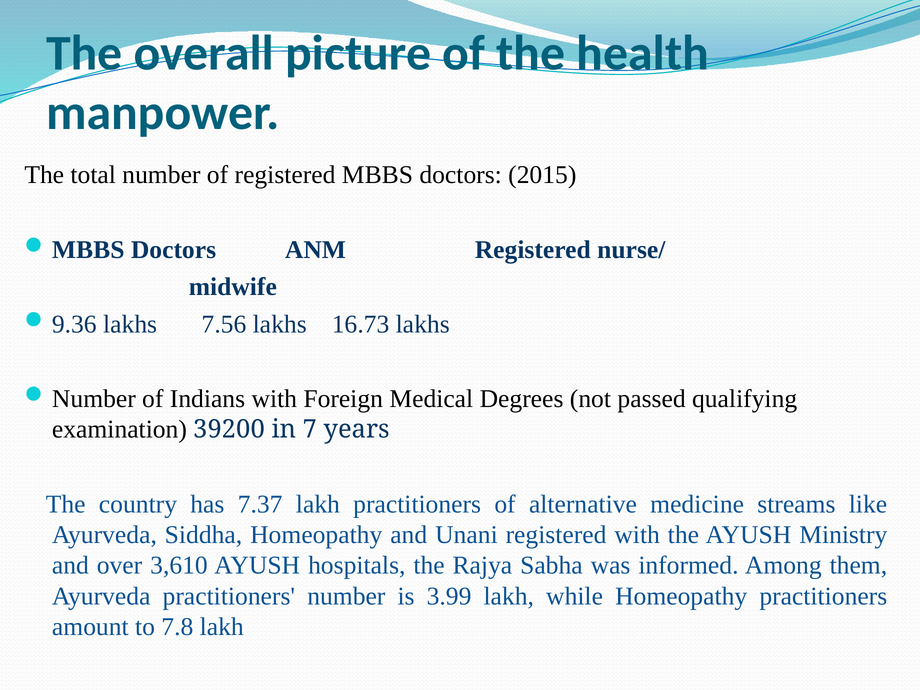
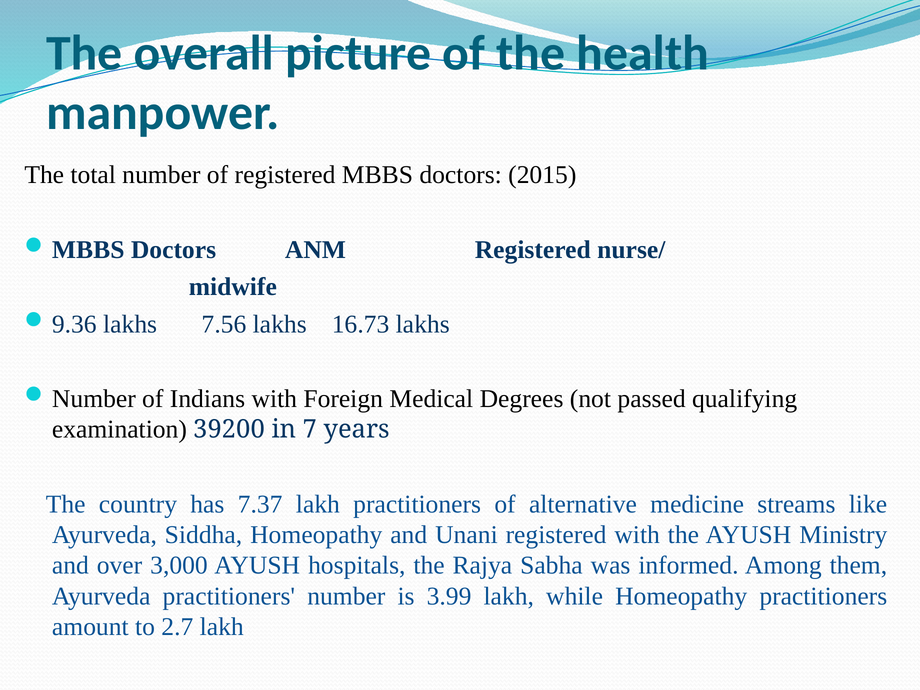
3,610: 3,610 -> 3,000
7.8: 7.8 -> 2.7
